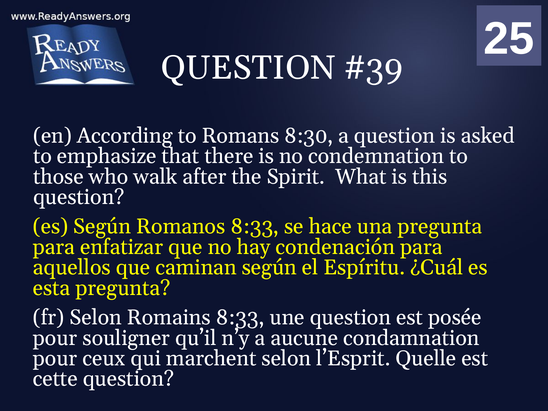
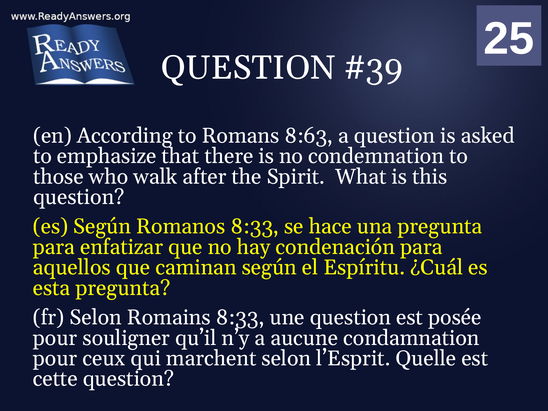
8:30: 8:30 -> 8:63
